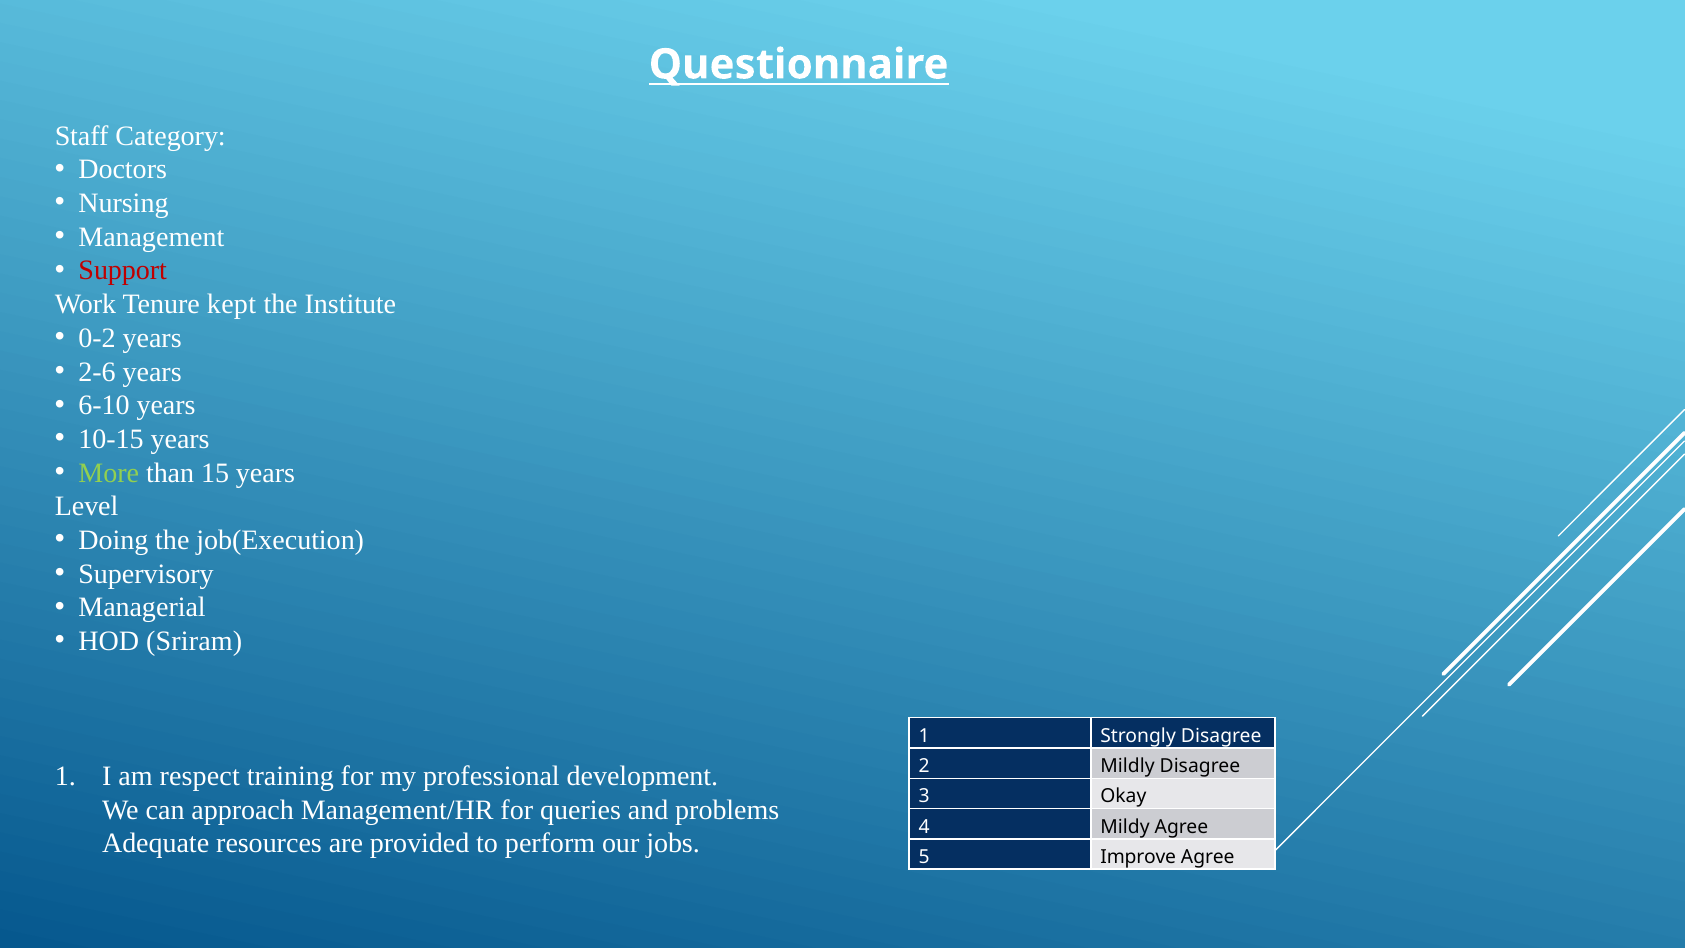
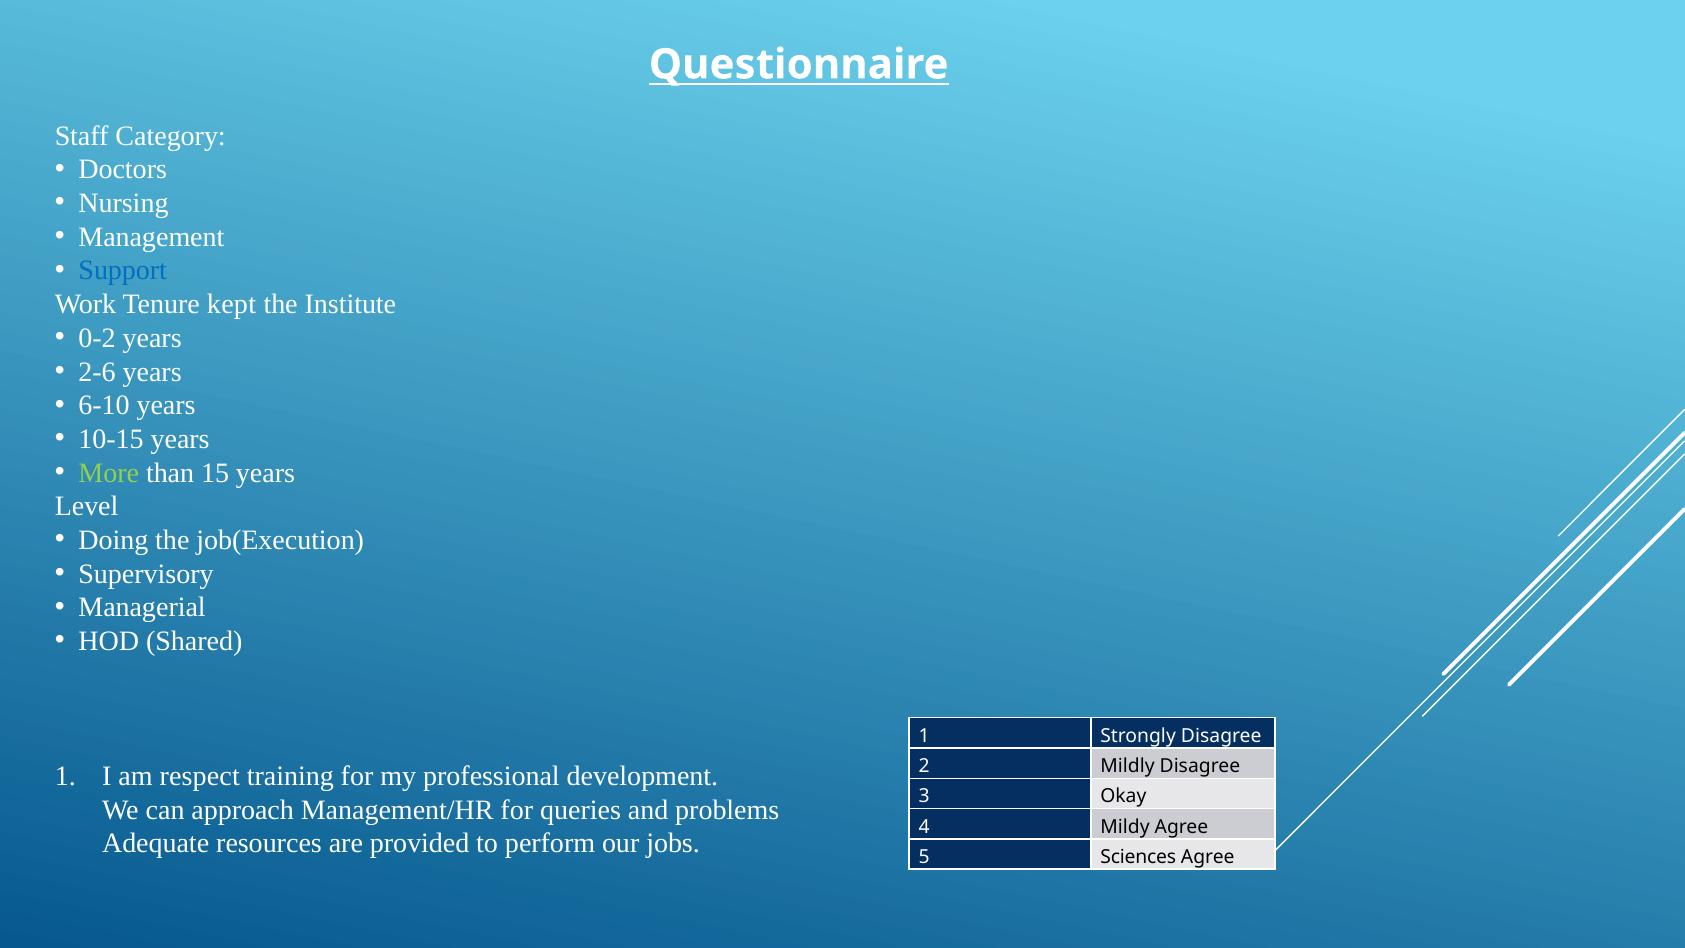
Support colour: red -> blue
Sriram: Sriram -> Shared
Improve: Improve -> Sciences
